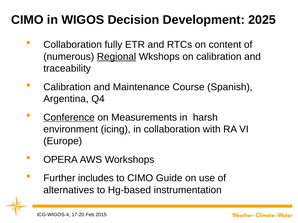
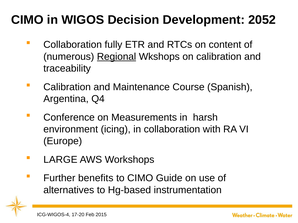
2025: 2025 -> 2052
Conference underline: present -> none
OPERA: OPERA -> LARGE
includes: includes -> benefits
